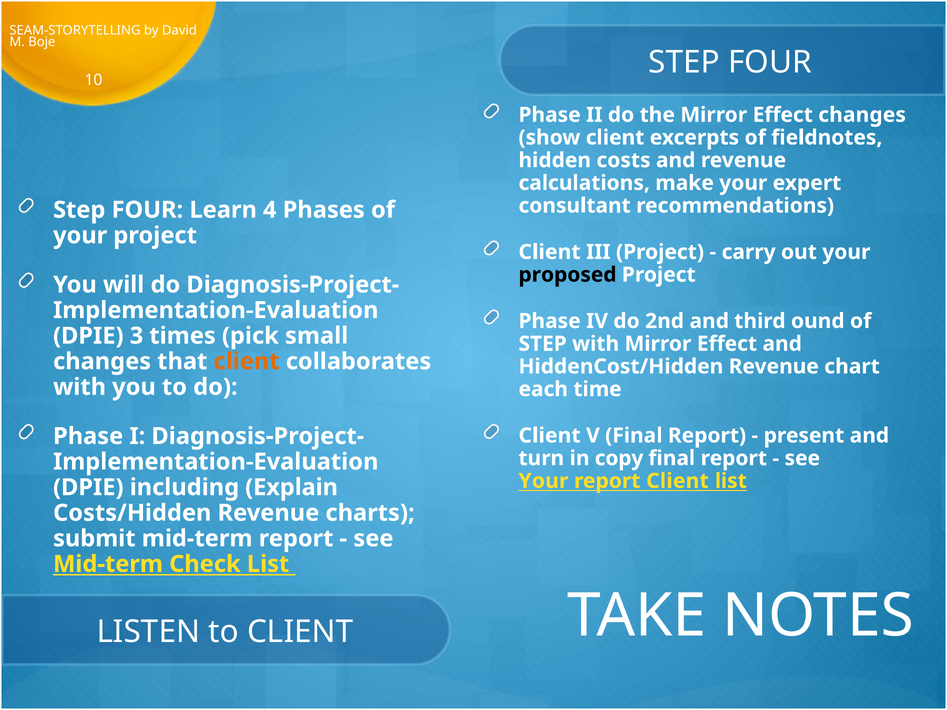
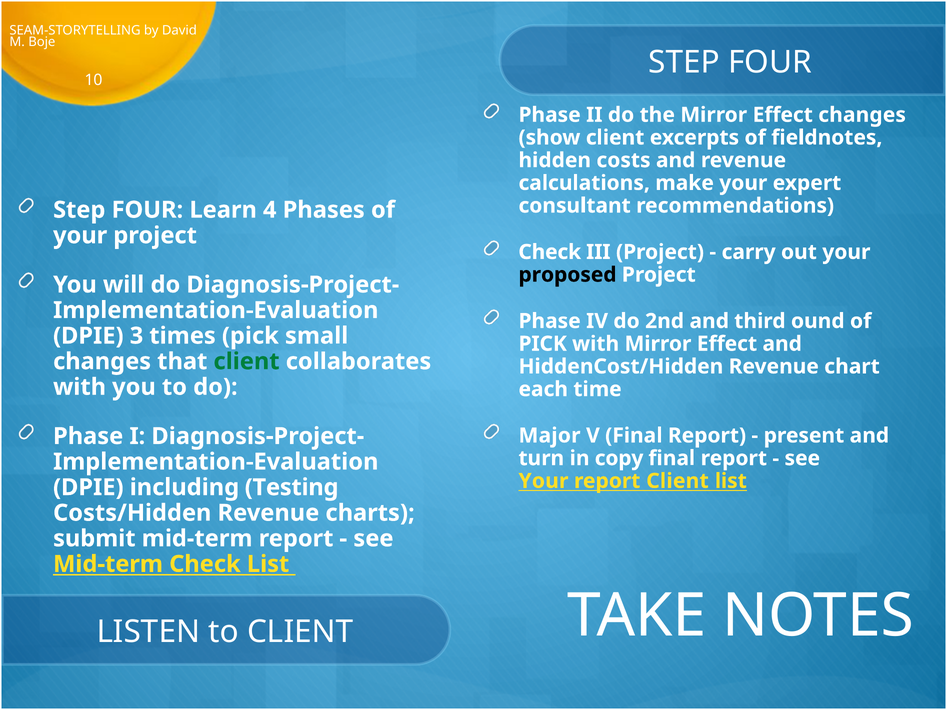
Client at (550, 252): Client -> Check
STEP at (543, 344): STEP -> PICK
client at (247, 362) colour: orange -> green
Client at (550, 436): Client -> Major
Explain: Explain -> Testing
